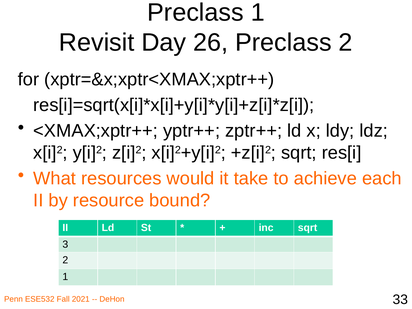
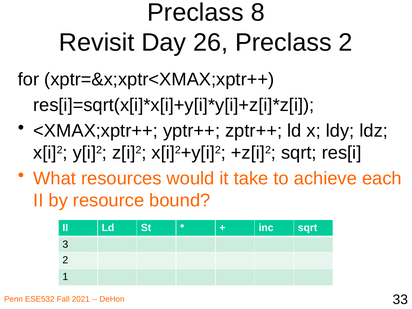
Preclass 1: 1 -> 8
